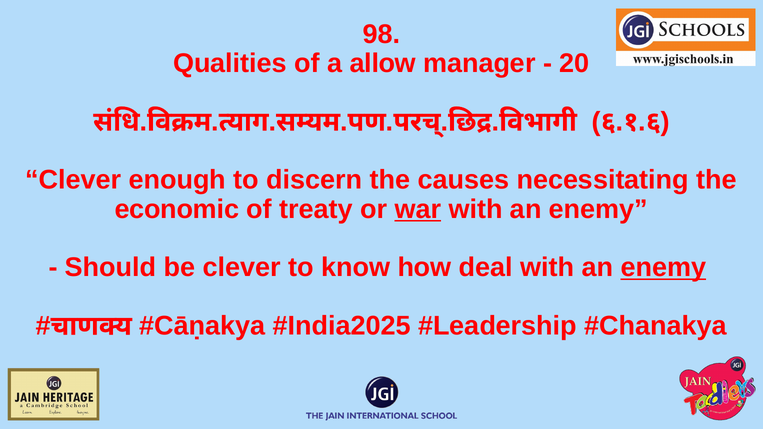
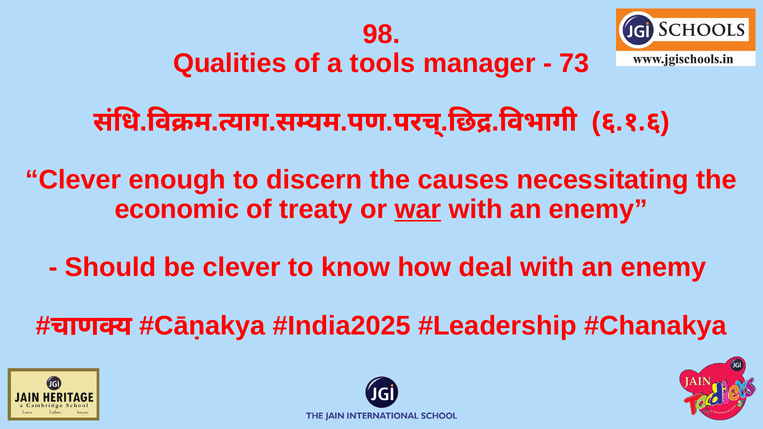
allow: allow -> tools
20: 20 -> 73
enemy at (663, 268) underline: present -> none
